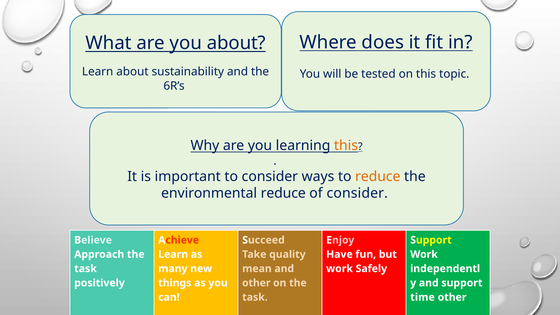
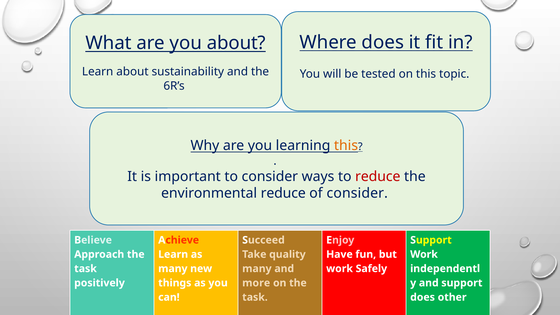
reduce at (378, 176) colour: orange -> red
mean at (257, 269): mean -> many
other at (256, 283): other -> more
time at (423, 297): time -> does
